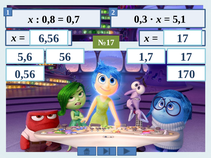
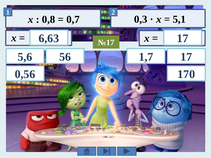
6,56: 6,56 -> 6,63
